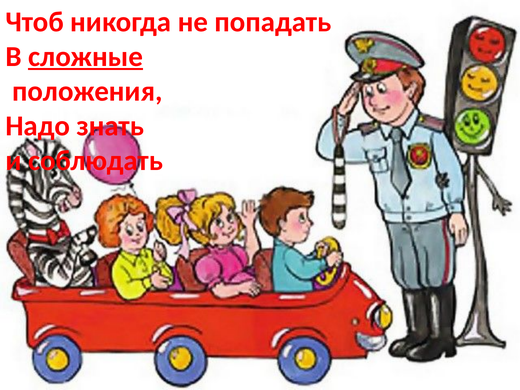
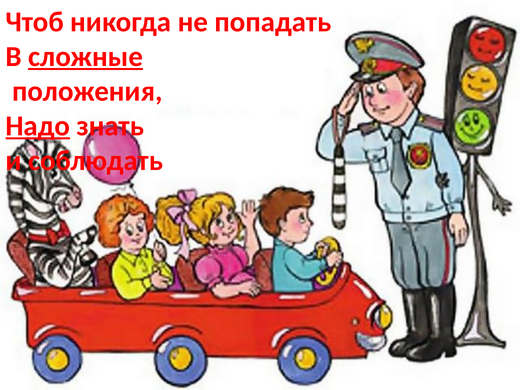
Надо underline: none -> present
